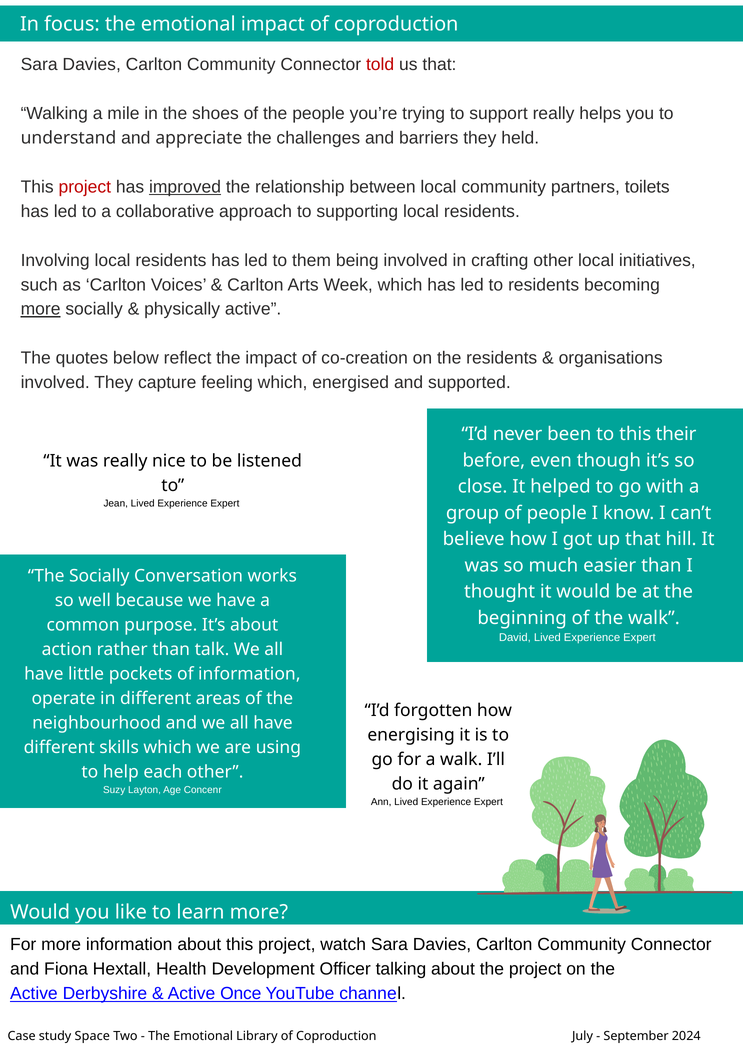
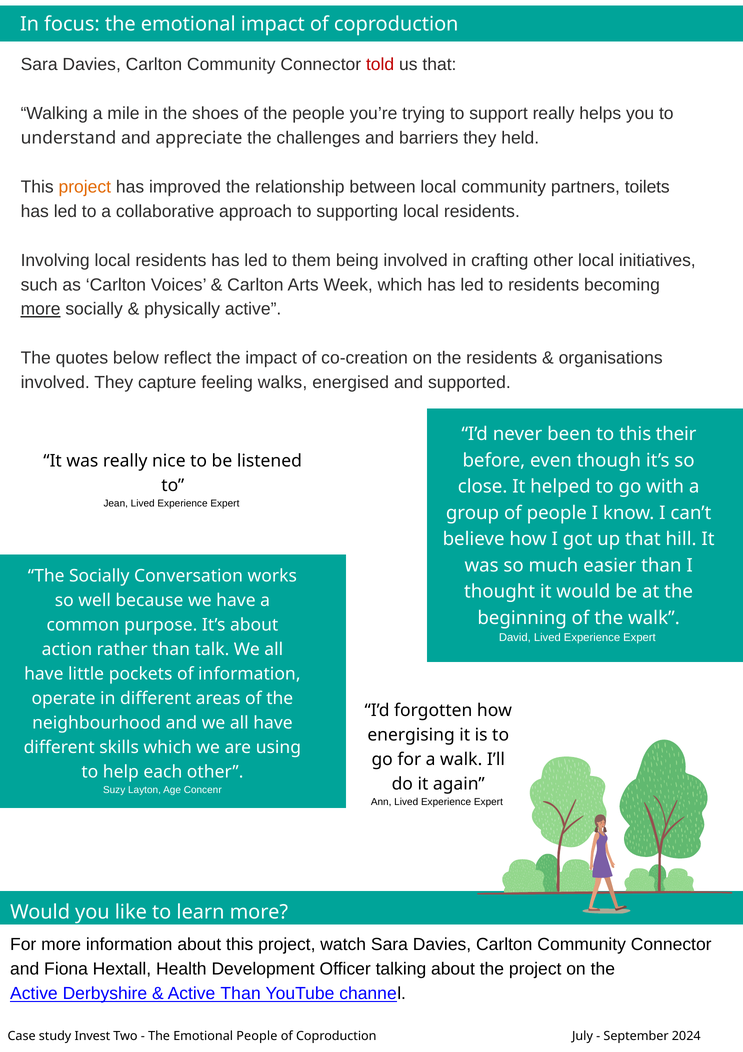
project at (85, 187) colour: red -> orange
improved underline: present -> none
feeling which: which -> walks
Active Once: Once -> Than
Space: Space -> Invest
Emotional Library: Library -> People
